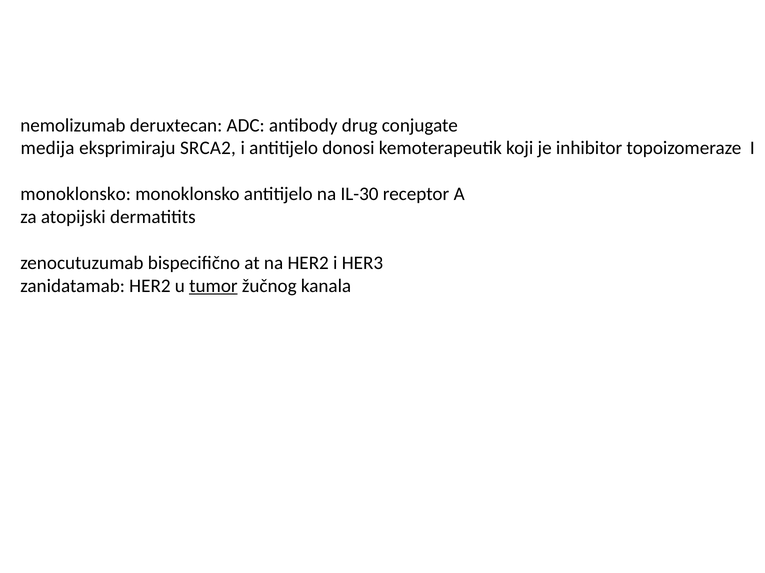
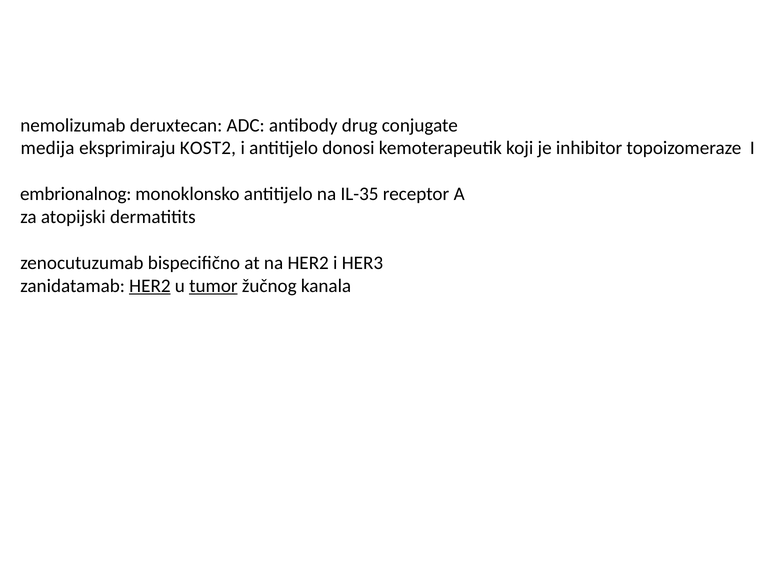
SRCA2: SRCA2 -> KOST2
monoklonsko at (76, 194): monoklonsko -> embrionalnog
IL-30: IL-30 -> IL-35
HER2 at (150, 286) underline: none -> present
